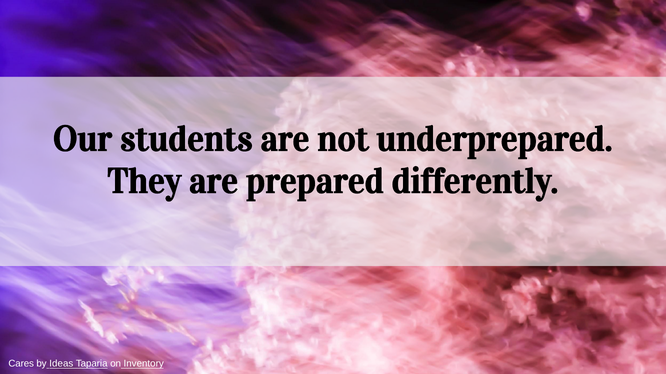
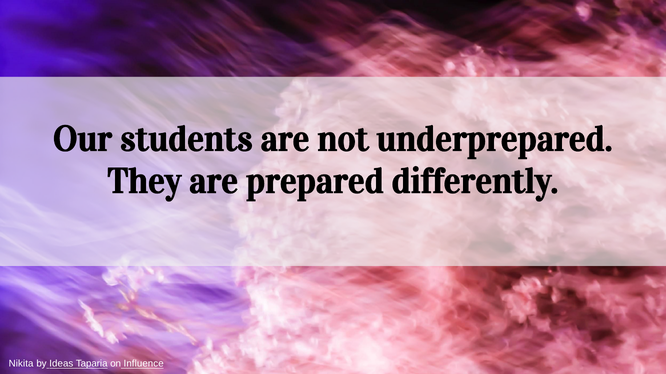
Cares: Cares -> Nikita
Inventory: Inventory -> Influence
